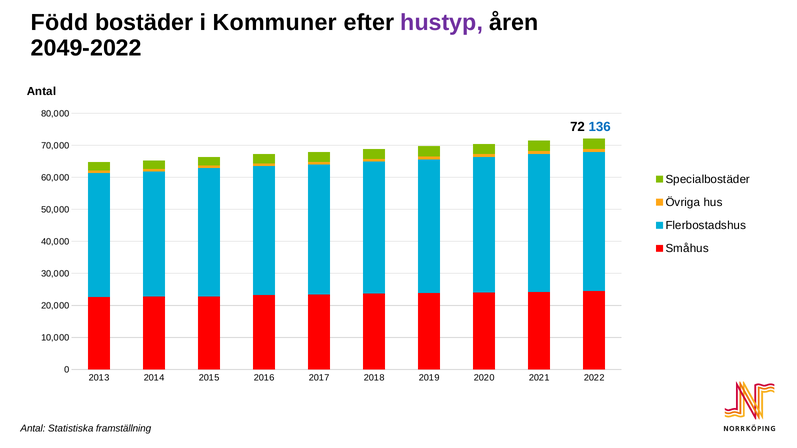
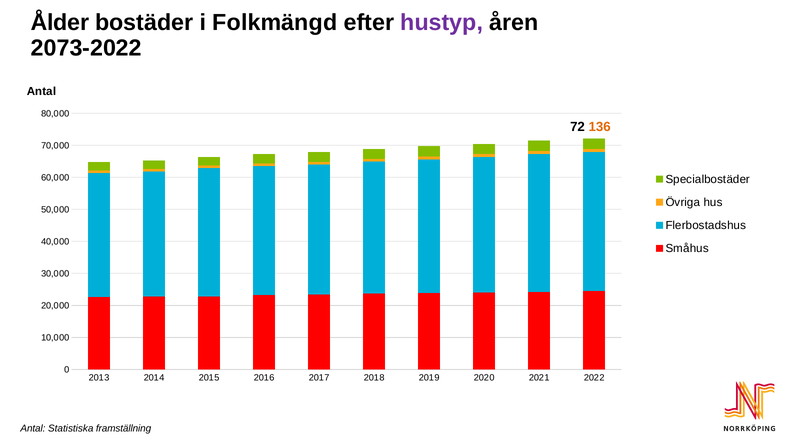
Född: Född -> Ålder
Kommuner: Kommuner -> Folkmängd
2049-2022: 2049-2022 -> 2073-2022
136 colour: blue -> orange
